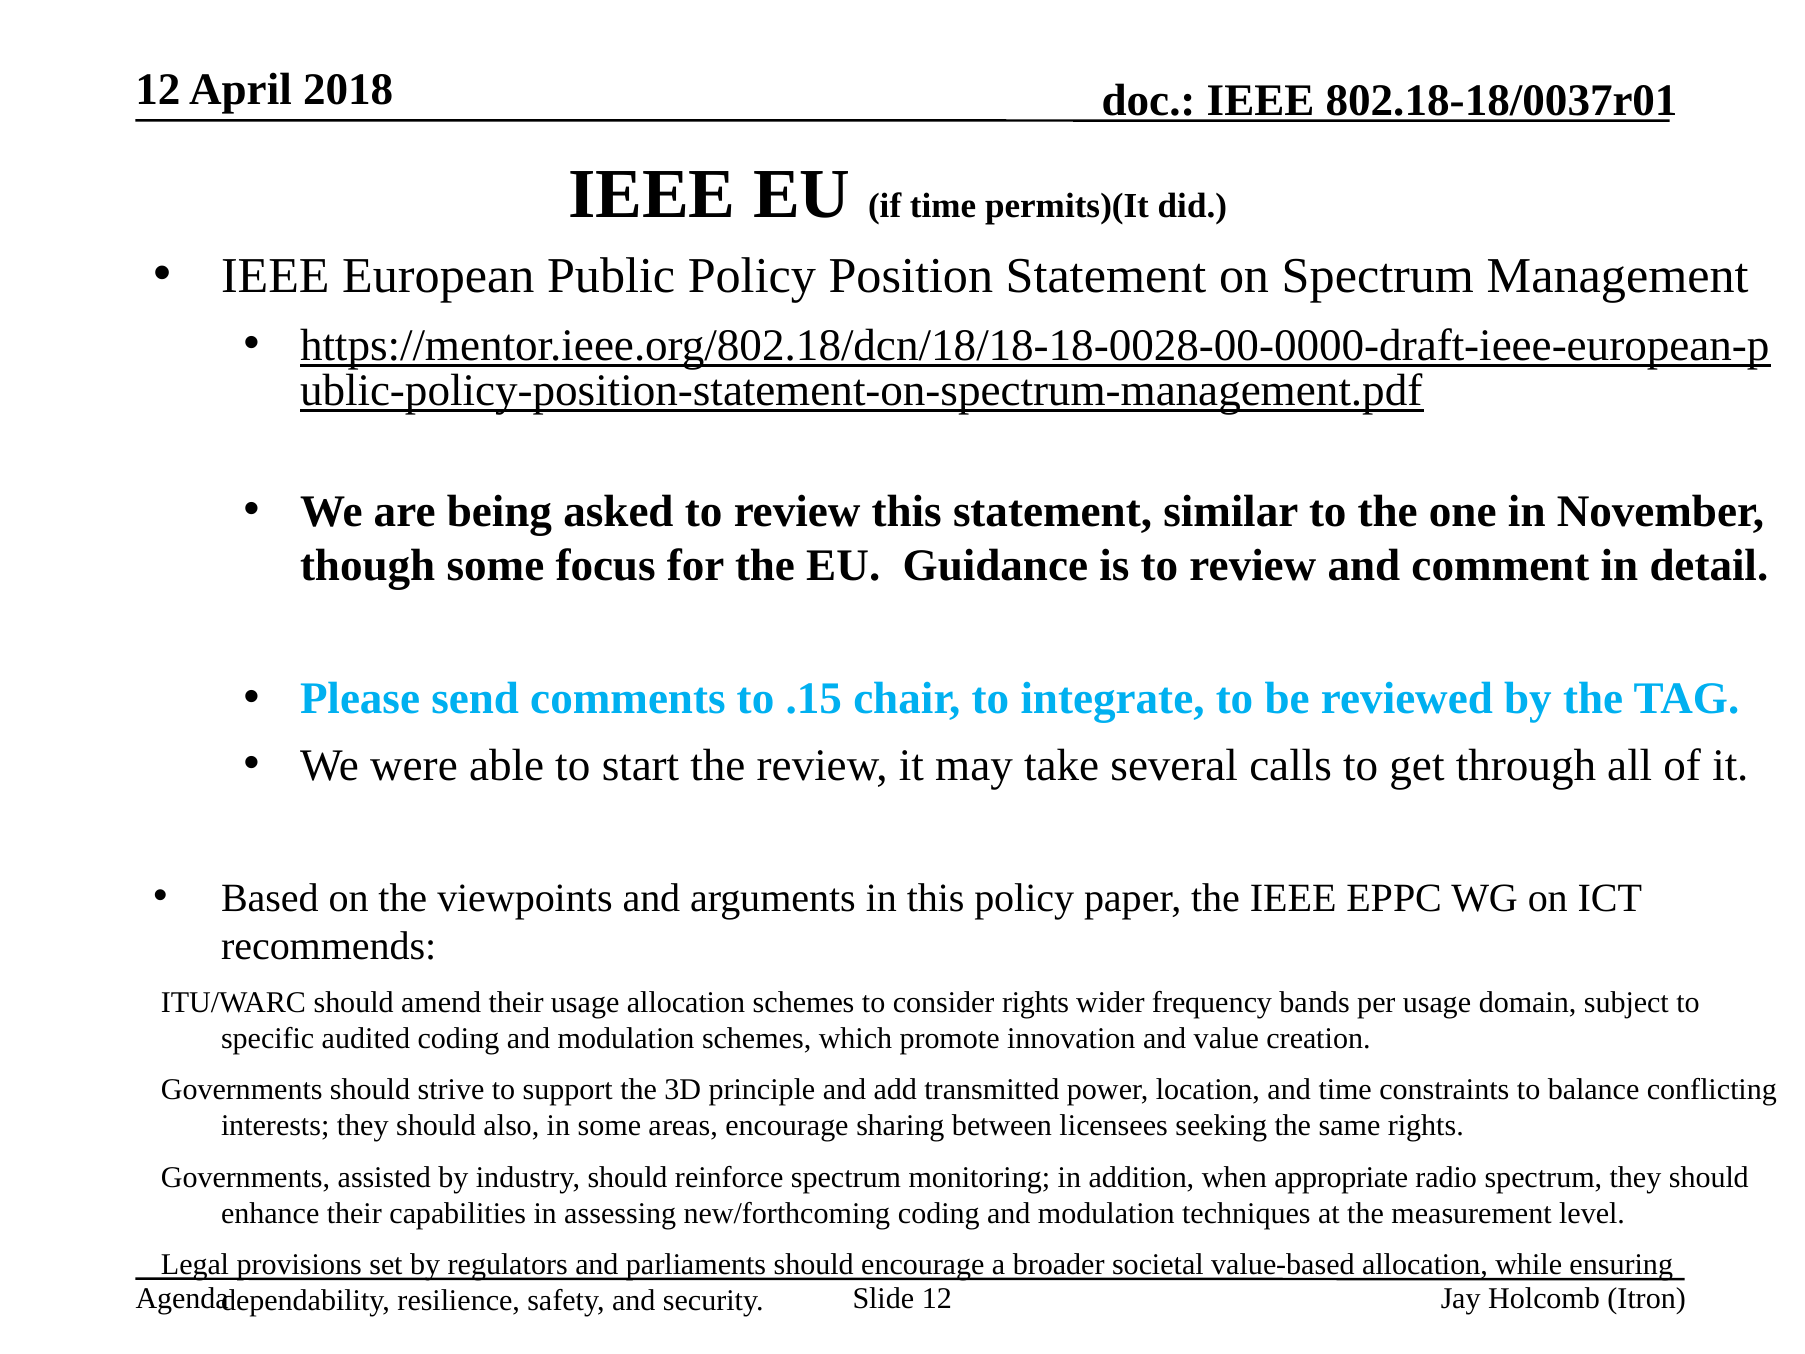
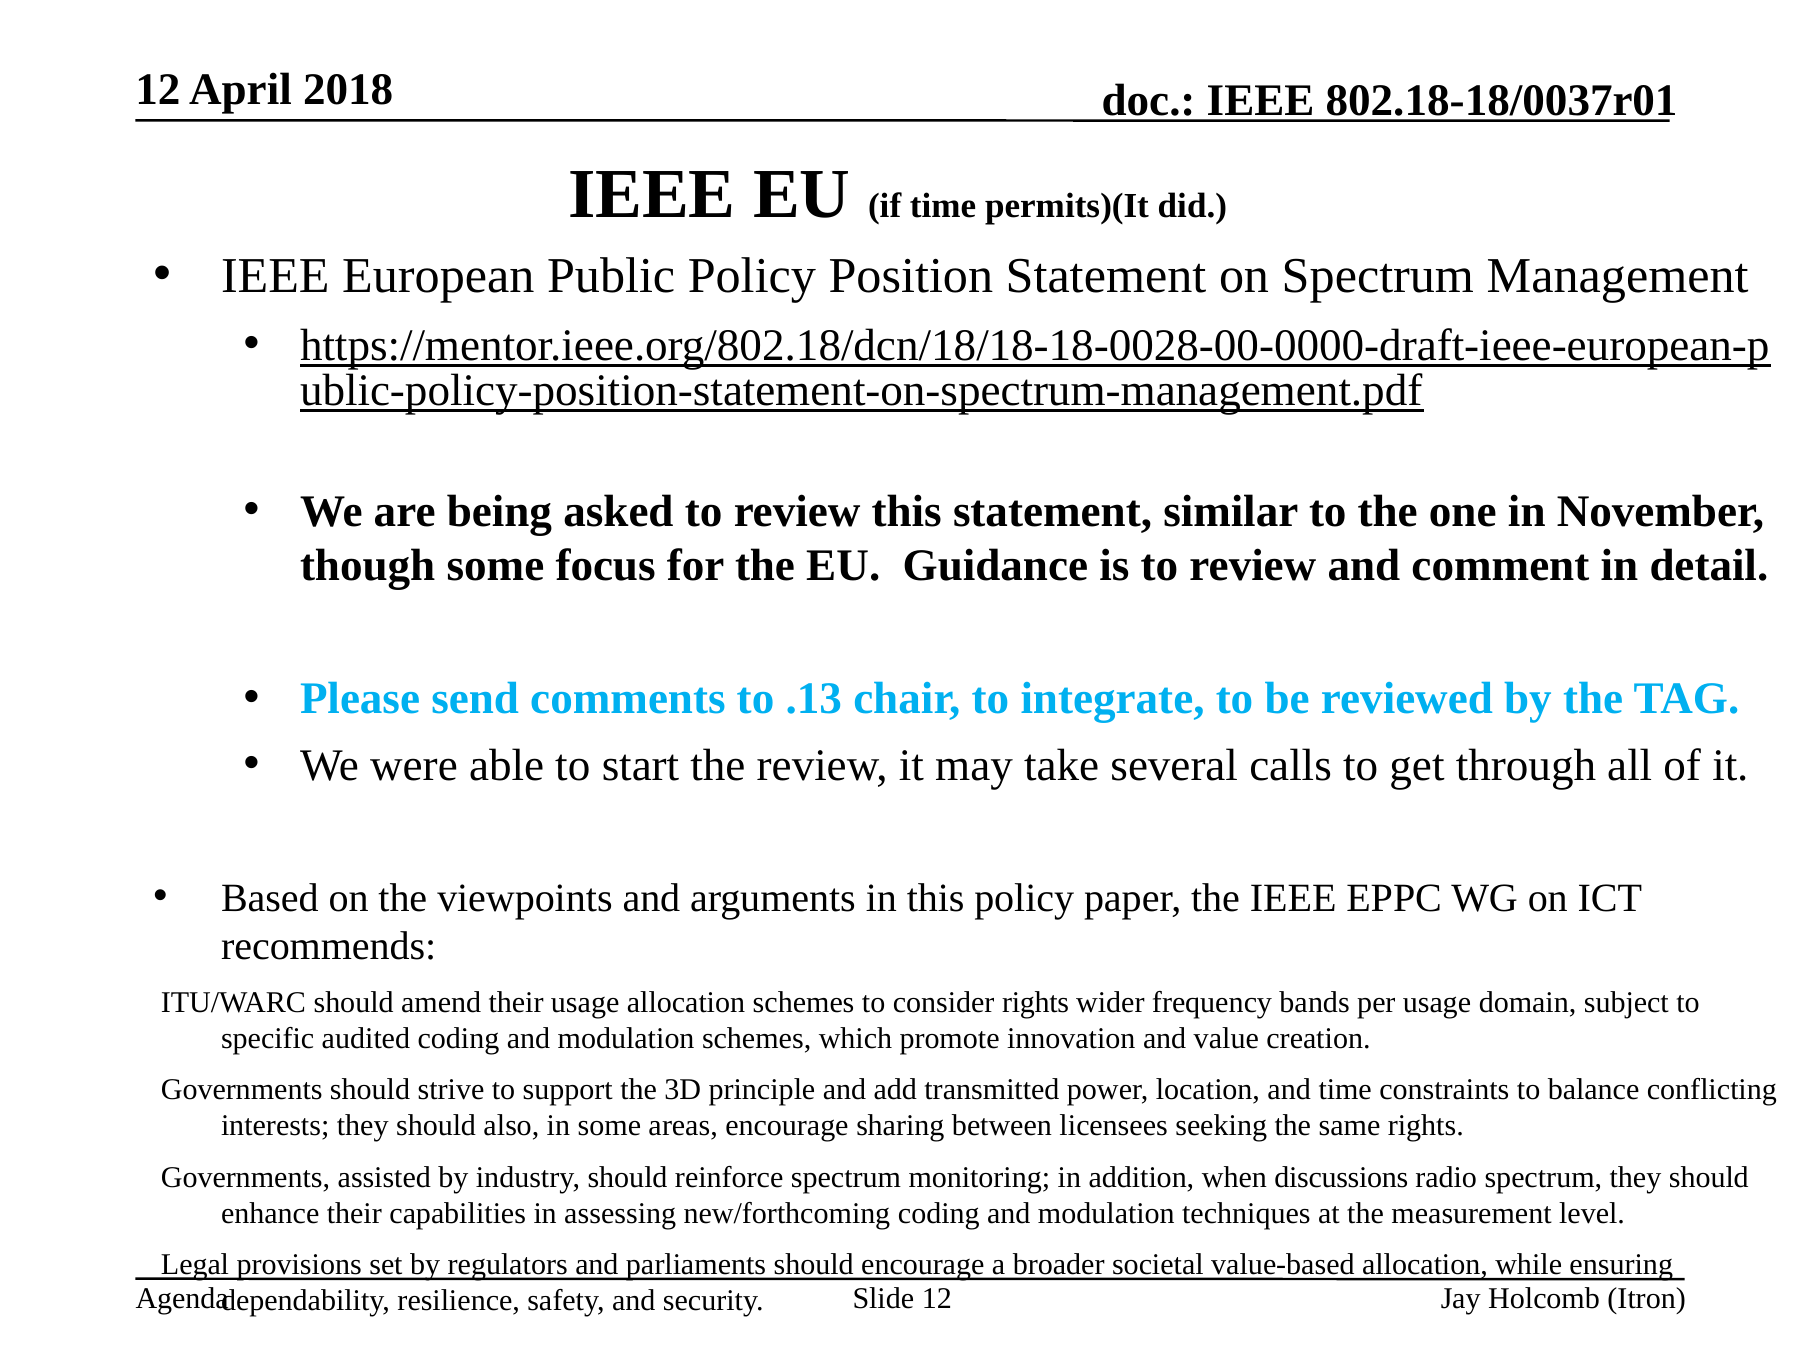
.15: .15 -> .13
appropriate: appropriate -> discussions
